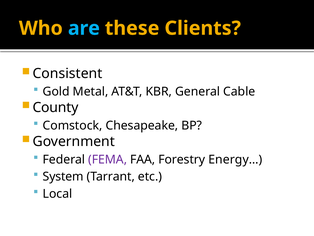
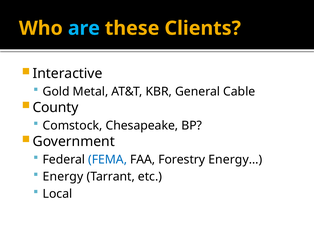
Consistent: Consistent -> Interactive
FEMA colour: purple -> blue
System: System -> Energy
